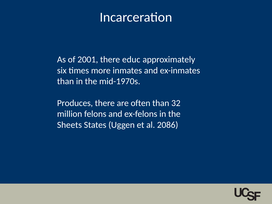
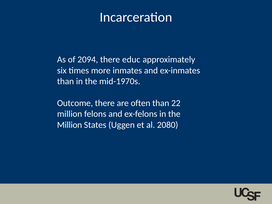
2001: 2001 -> 2094
Produces: Produces -> Outcome
32: 32 -> 22
Sheets at (69, 125): Sheets -> Million
2086: 2086 -> 2080
